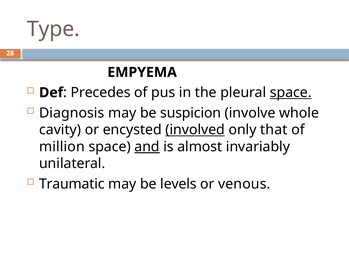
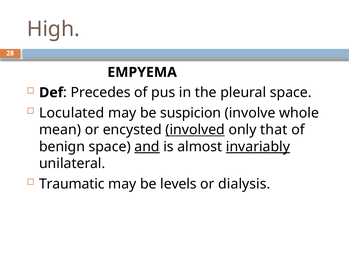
Type: Type -> High
space at (291, 93) underline: present -> none
Diagnosis: Diagnosis -> Loculated
cavity: cavity -> mean
million: million -> benign
invariably underline: none -> present
venous: venous -> dialysis
